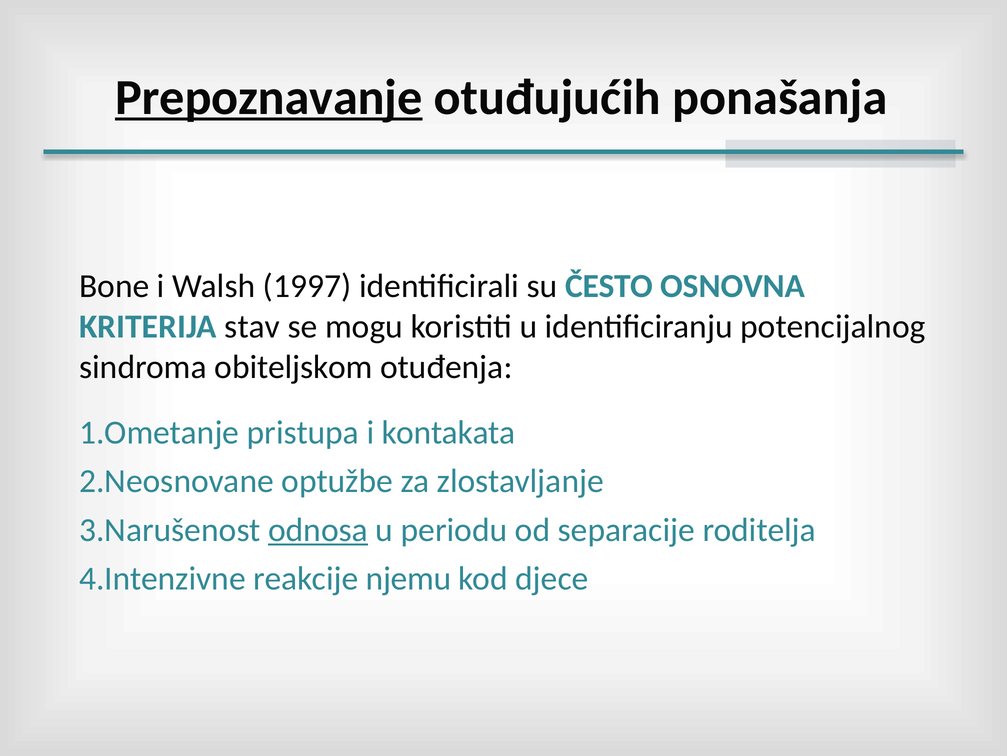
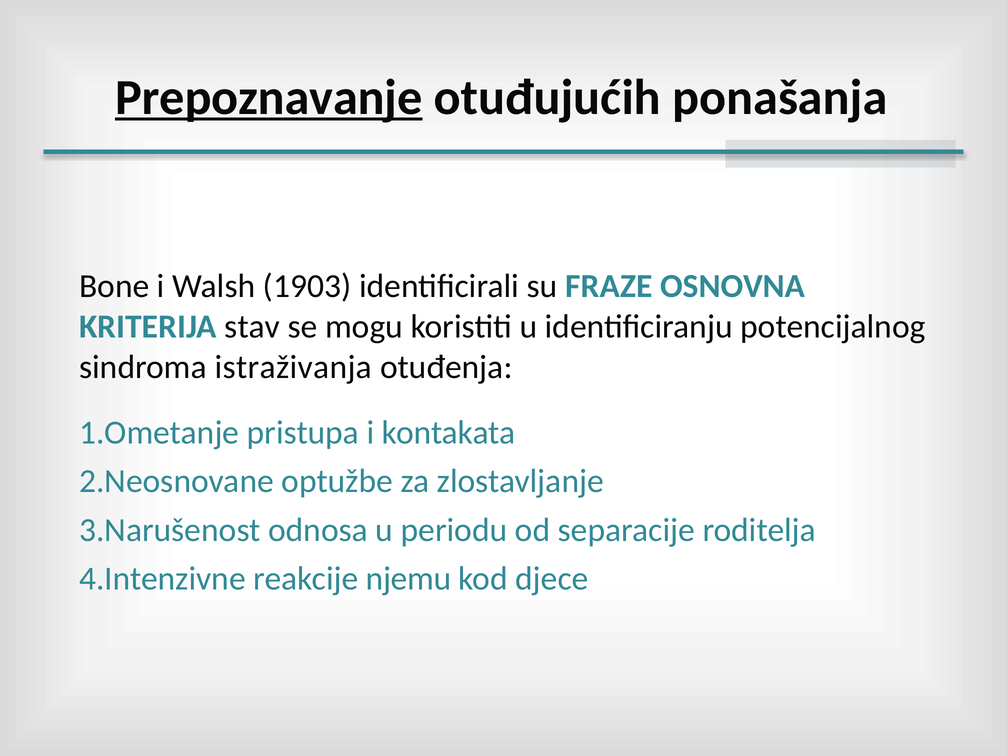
1997: 1997 -> 1903
ČESTO: ČESTO -> FRAZE
obiteljskom: obiteljskom -> istraživanja
odnosa underline: present -> none
